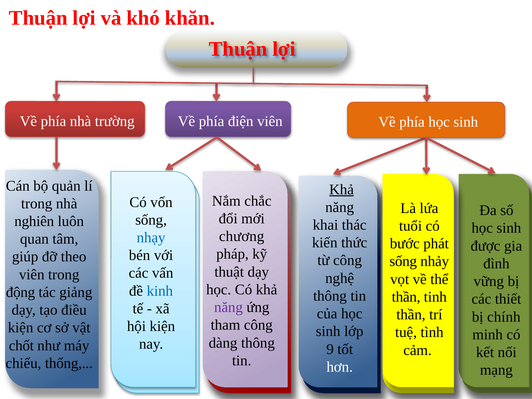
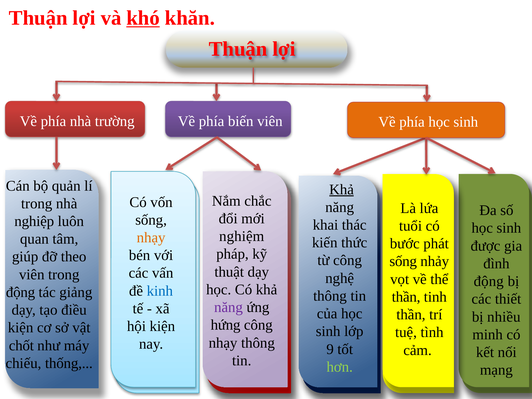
khó underline: none -> present
điện: điện -> biến
nghiên: nghiên -> nghiệp
chương: chương -> nghiệm
nhạy at (151, 238) colour: blue -> orange
vững at (489, 281): vững -> động
chính: chính -> nhiều
tham: tham -> hứng
dàng at (223, 343): dàng -> nhạy
hơn colour: white -> light green
